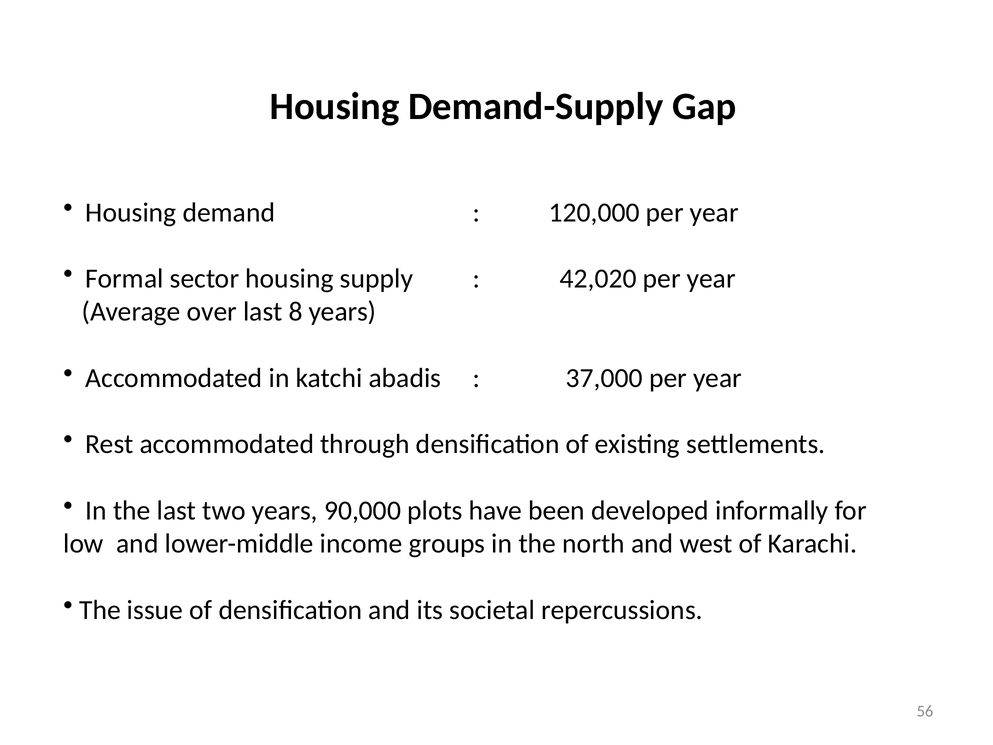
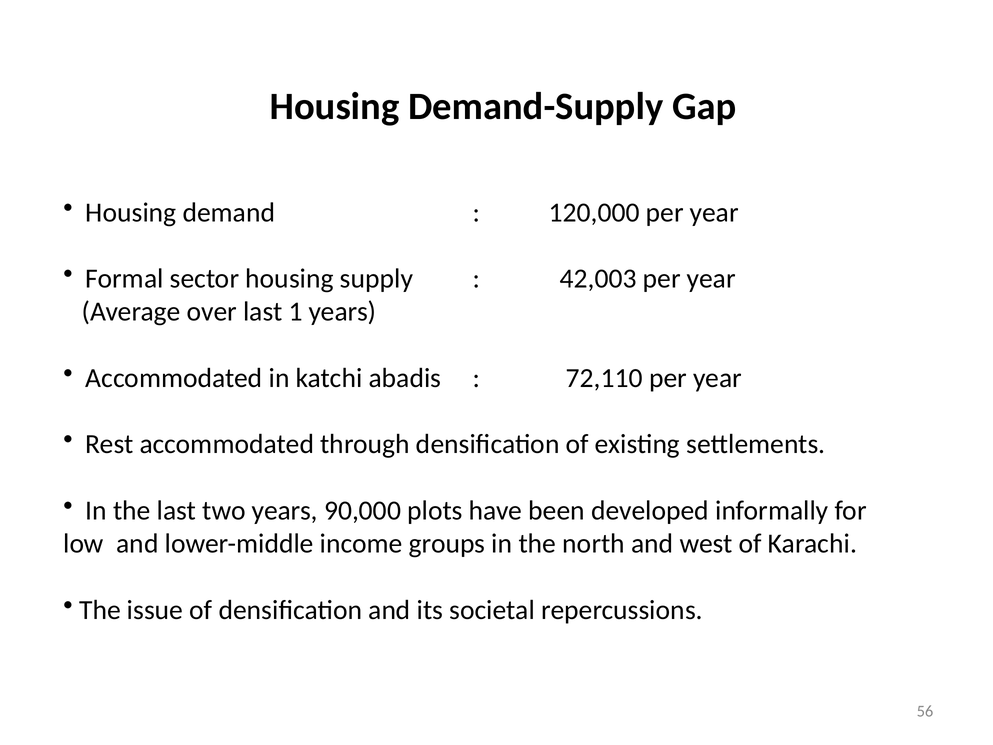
42,020: 42,020 -> 42,003
8: 8 -> 1
37,000: 37,000 -> 72,110
